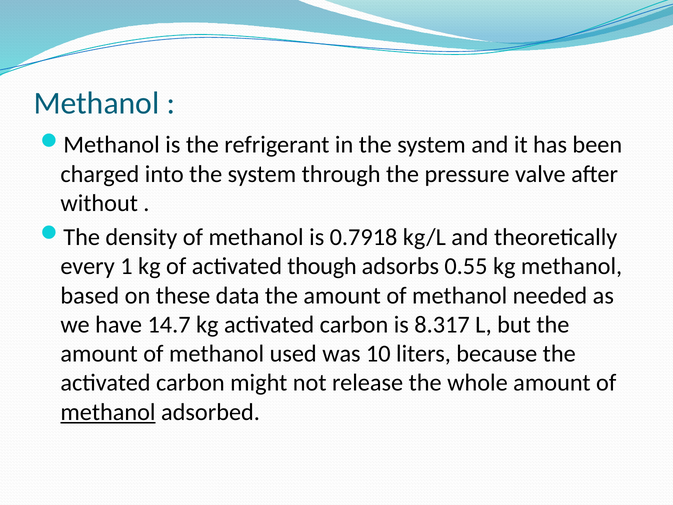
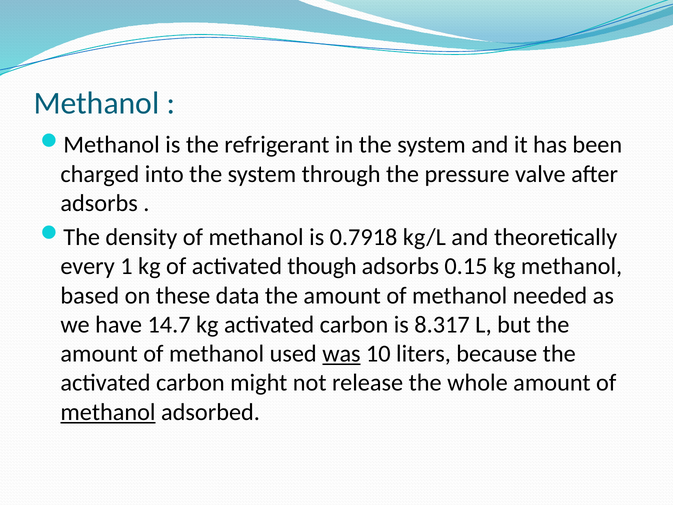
without at (99, 203): without -> adsorbs
0.55: 0.55 -> 0.15
was underline: none -> present
